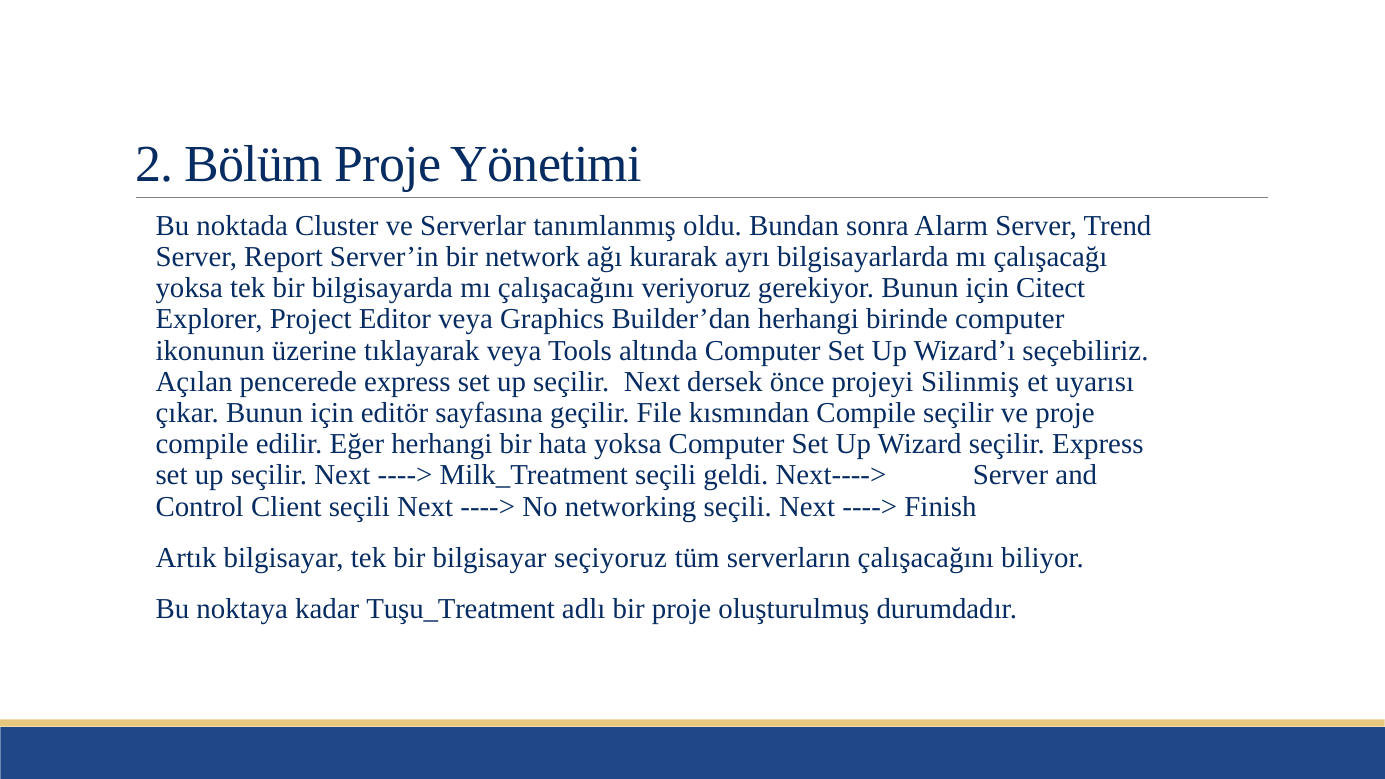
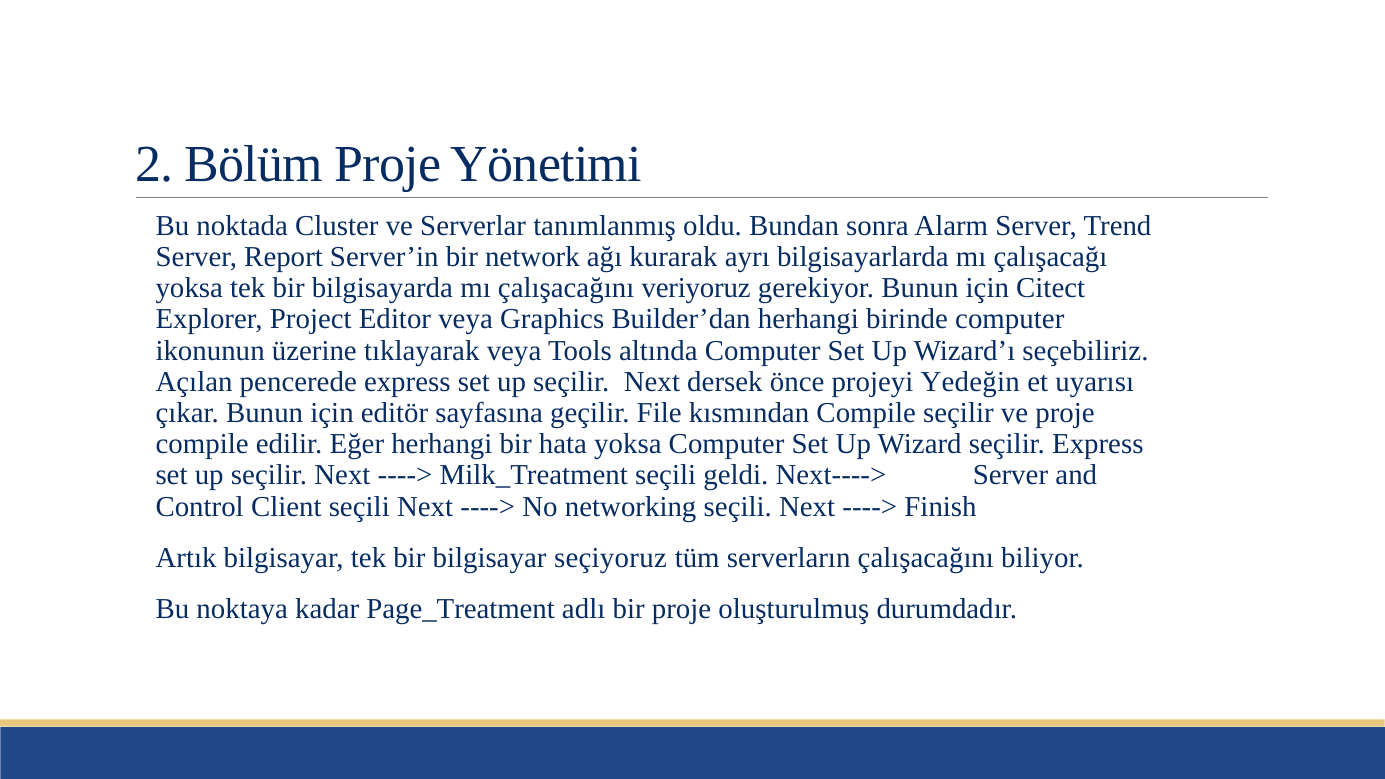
Silinmiş: Silinmiş -> Yedeğin
Tuşu_Treatment: Tuşu_Treatment -> Page_Treatment
